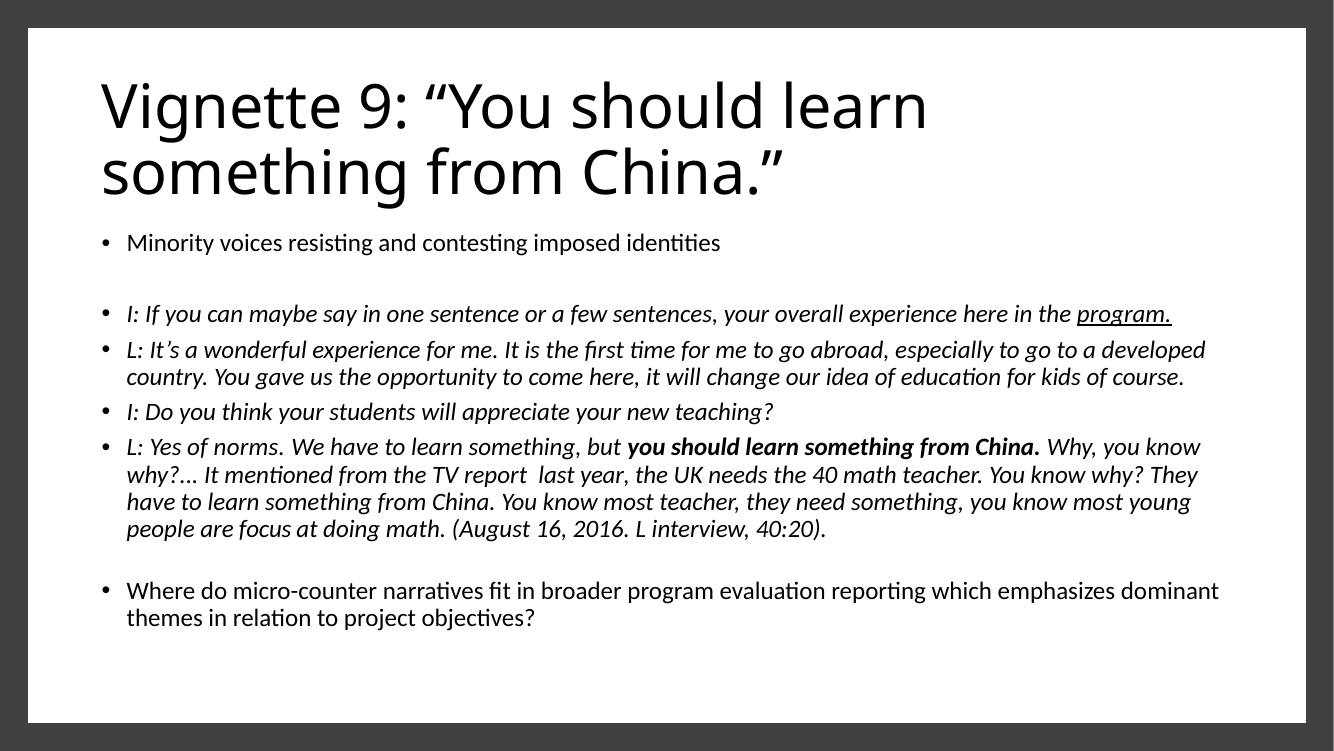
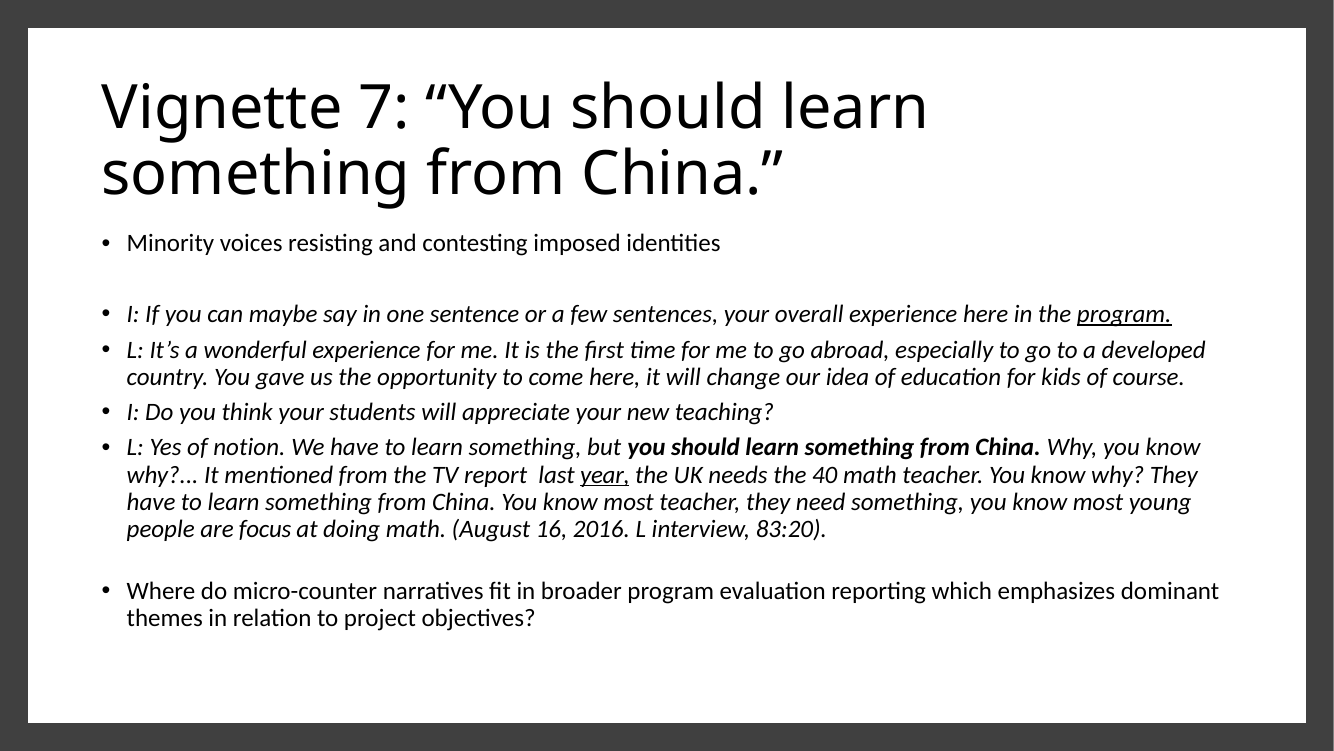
9: 9 -> 7
norms: norms -> notion
year underline: none -> present
40:20: 40:20 -> 83:20
